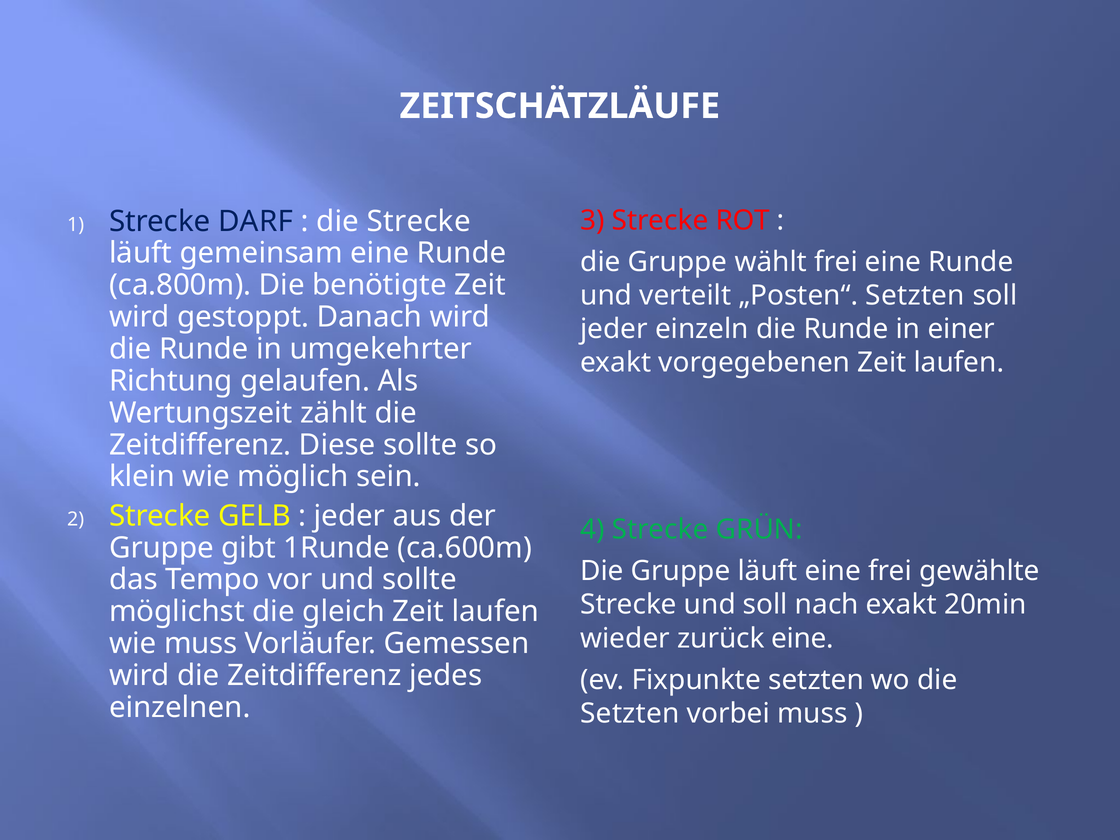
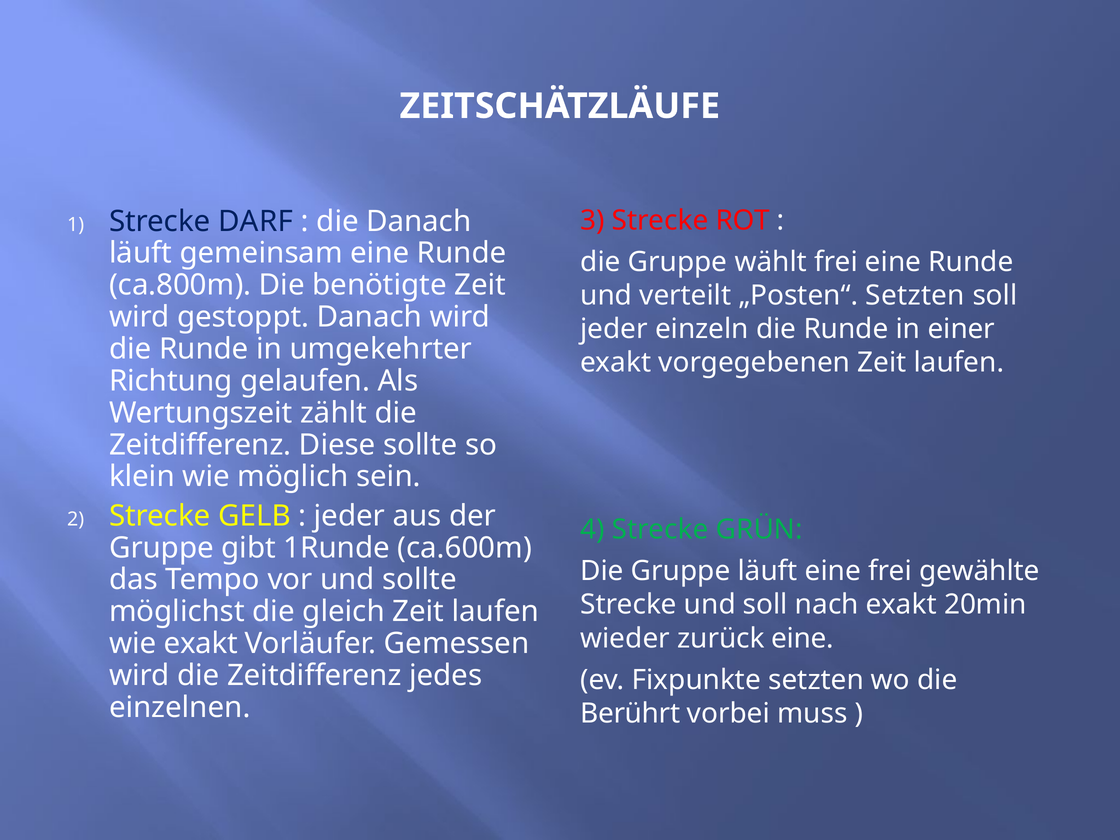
die Strecke: Strecke -> Danach
wie muss: muss -> exakt
Setzten at (630, 714): Setzten -> Berührt
